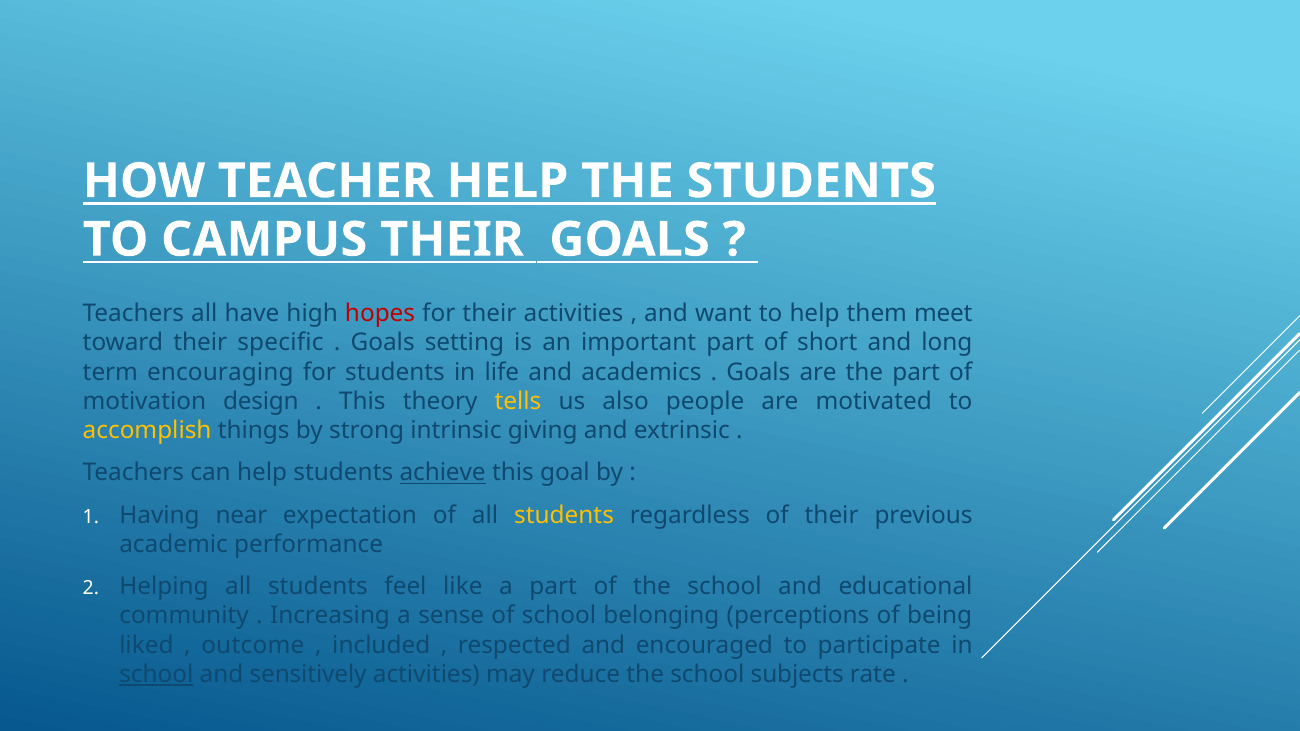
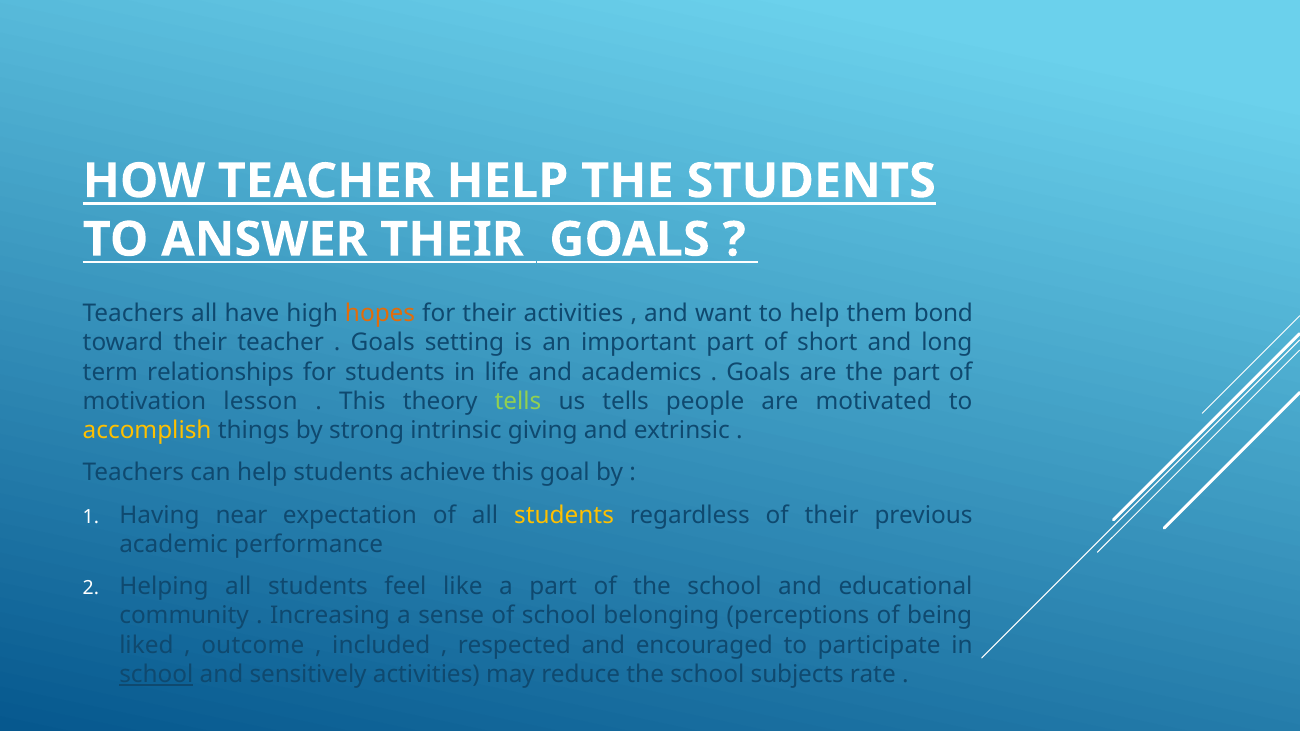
CAMPUS: CAMPUS -> ANSWER
hopes colour: red -> orange
meet: meet -> bond
their specific: specific -> teacher
encouraging: encouraging -> relationships
design: design -> lesson
tells at (518, 402) colour: yellow -> light green
us also: also -> tells
achieve underline: present -> none
